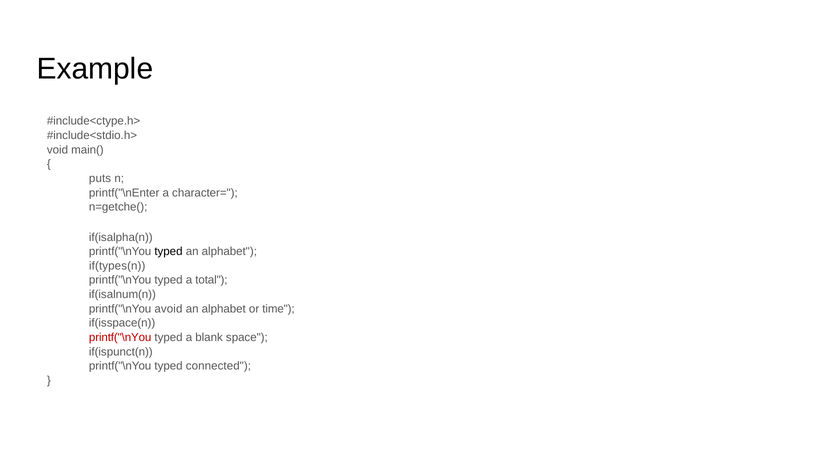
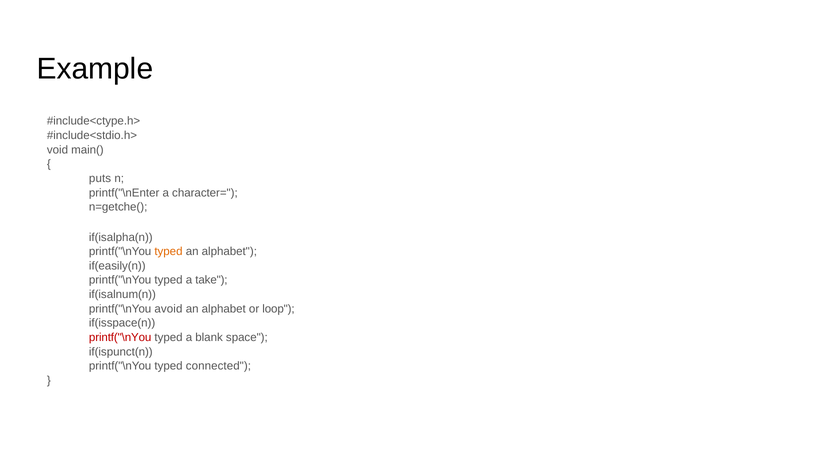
typed at (168, 252) colour: black -> orange
if(types(n: if(types(n -> if(easily(n
total: total -> take
time: time -> loop
